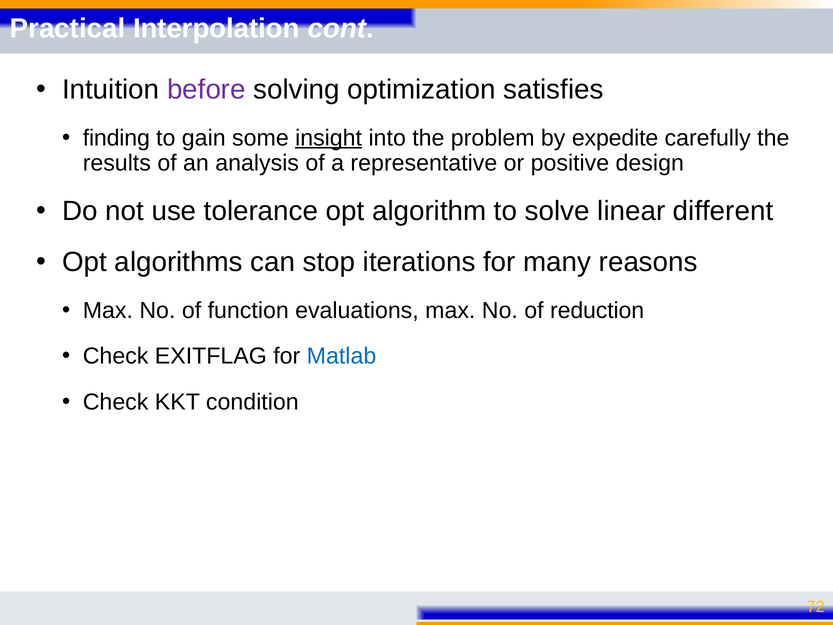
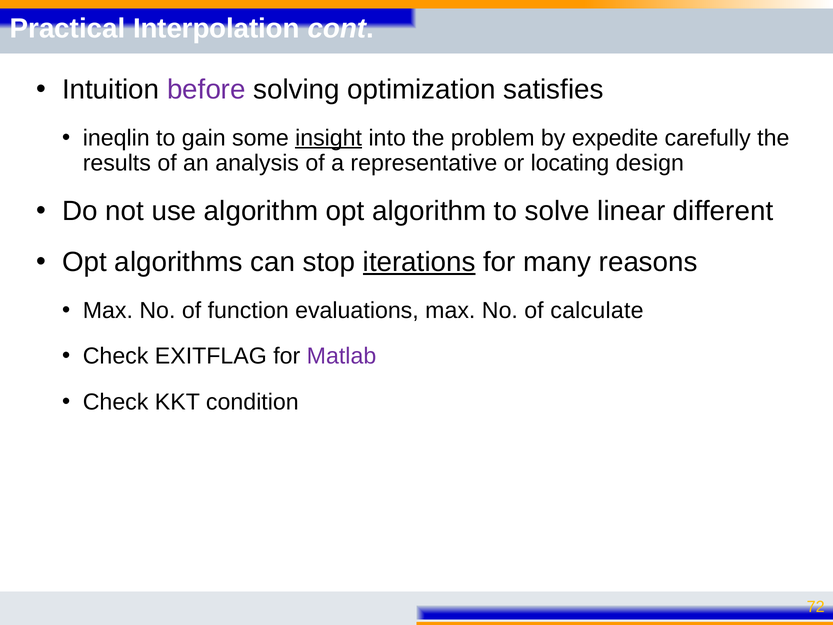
finding: finding -> ineqlin
positive: positive -> locating
use tolerance: tolerance -> algorithm
iterations underline: none -> present
reduction: reduction -> calculate
Matlab colour: blue -> purple
